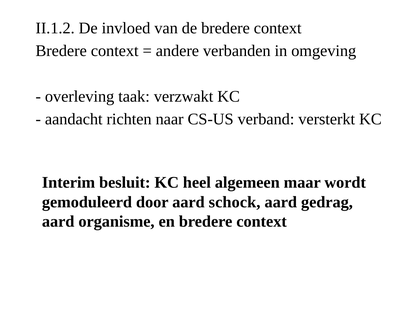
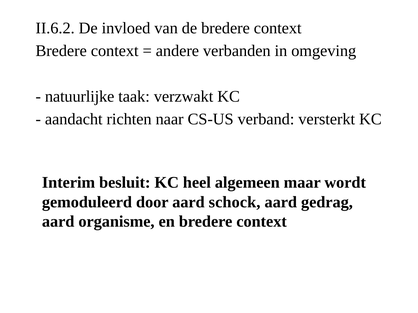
II.1.2: II.1.2 -> II.6.2
overleving: overleving -> natuurlijke
